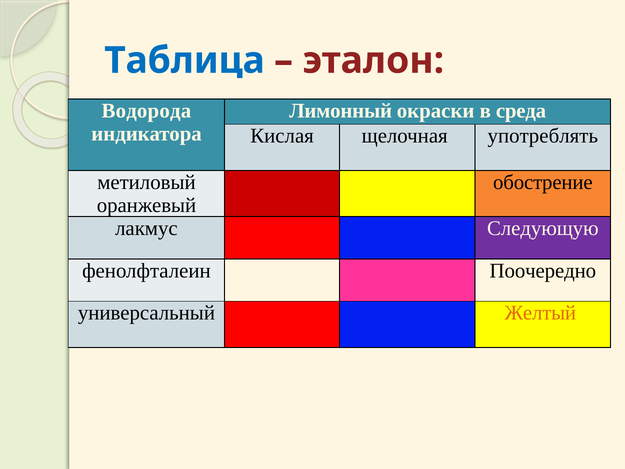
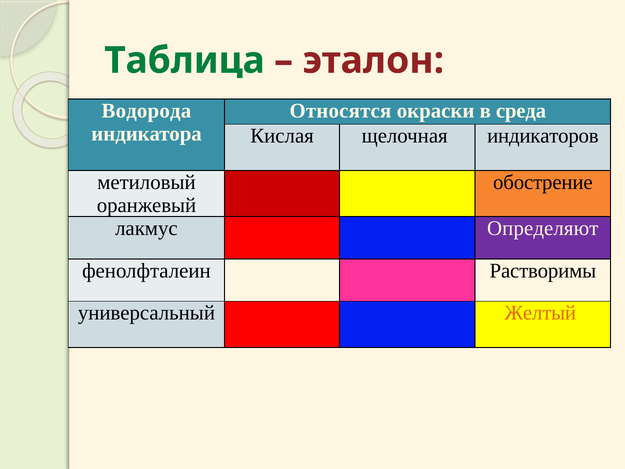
Таблица colour: blue -> green
Лимонный: Лимонный -> Относятся
употреблять: употреблять -> индикаторов
Следующую: Следующую -> Определяют
Поочередно: Поочередно -> Растворимы
